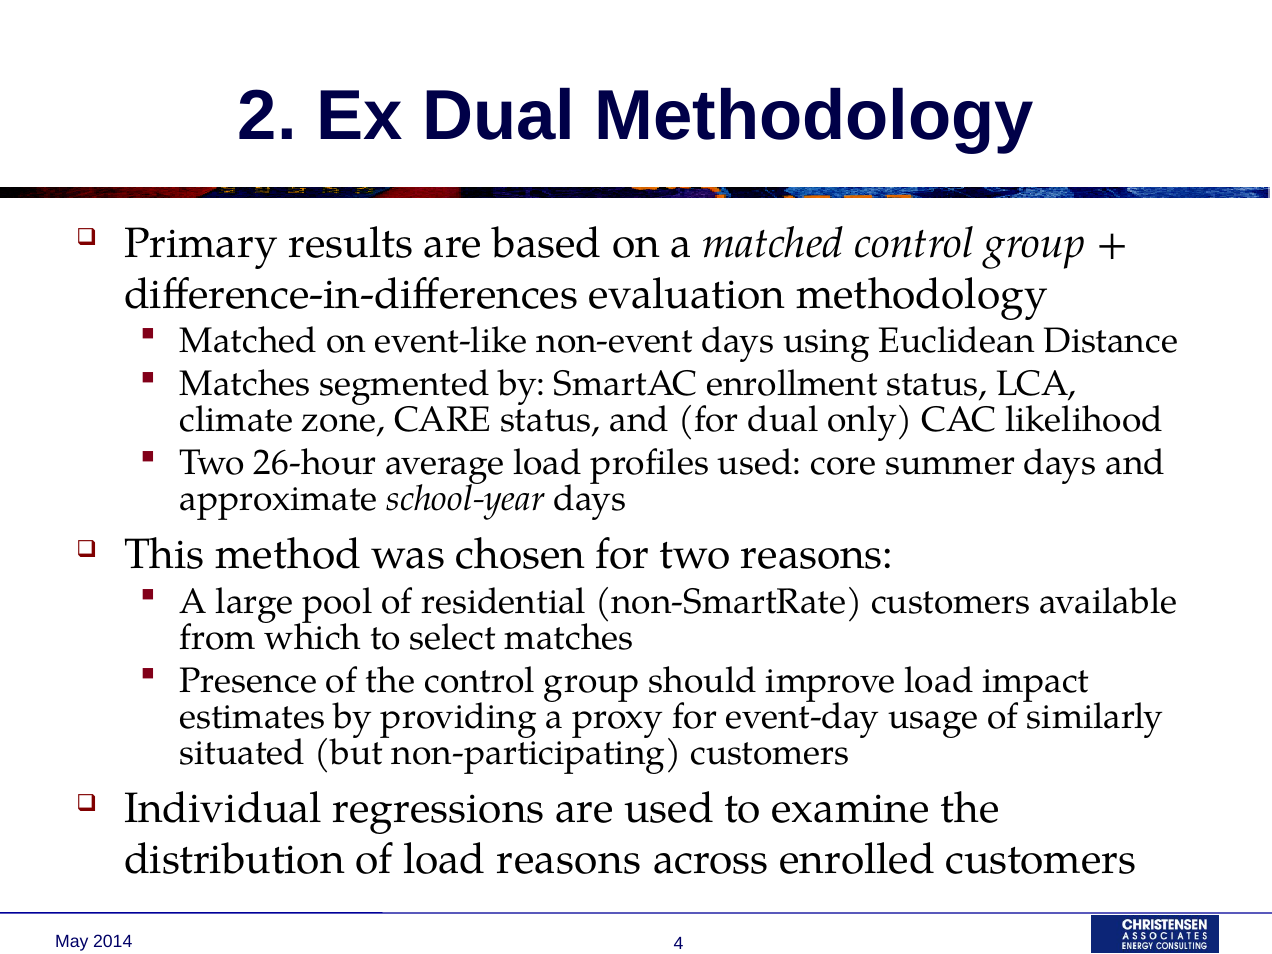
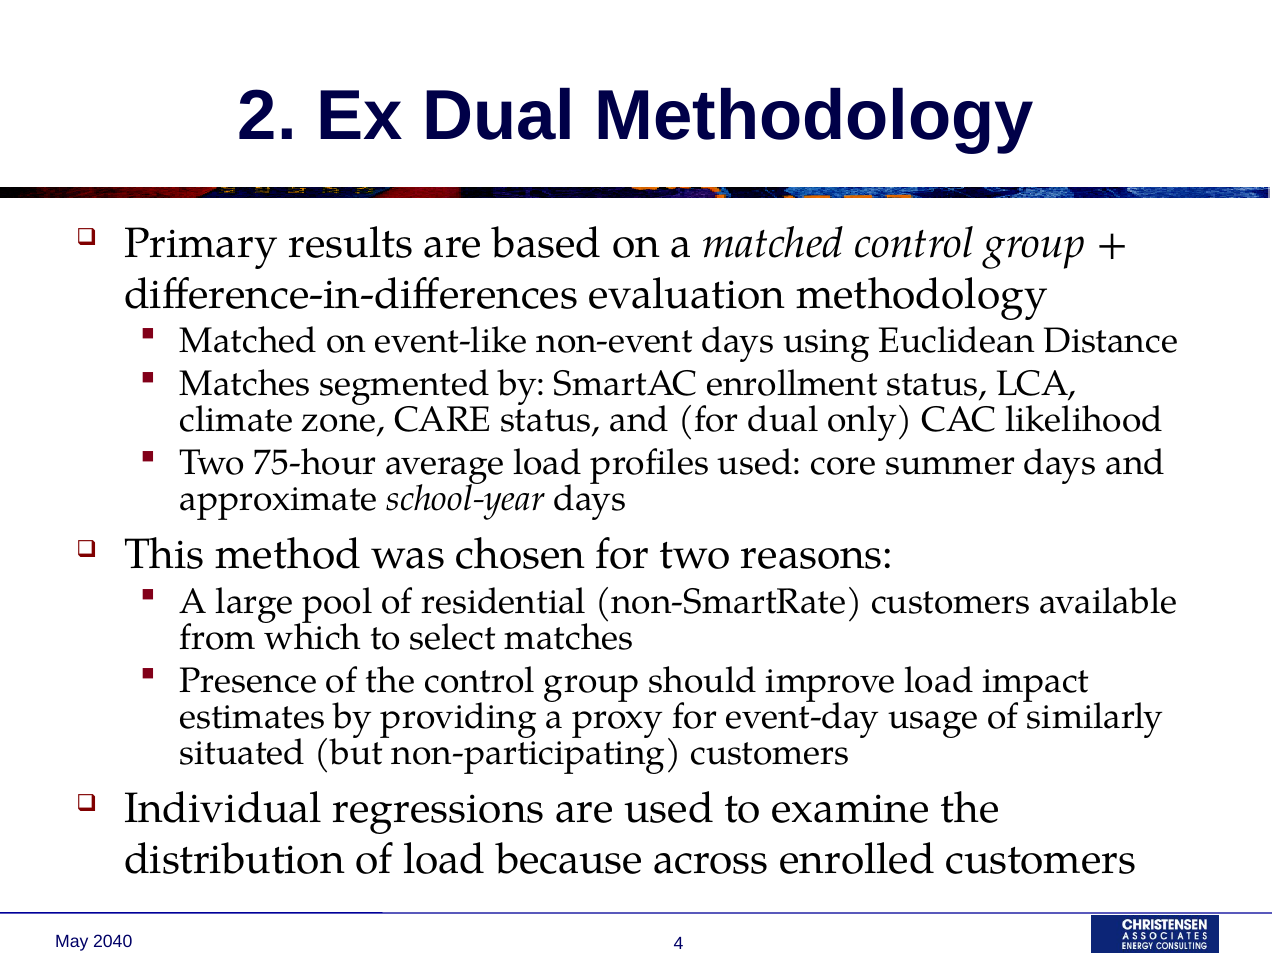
26-hour: 26-hour -> 75-hour
load reasons: reasons -> because
2014: 2014 -> 2040
